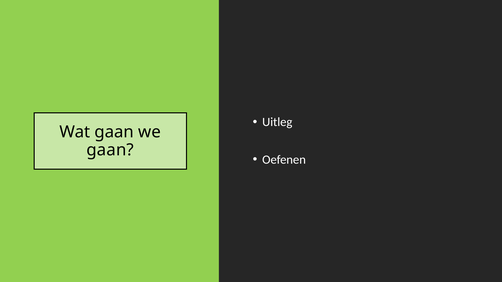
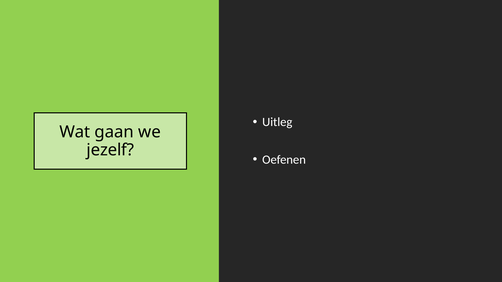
gaan at (110, 150): gaan -> jezelf
